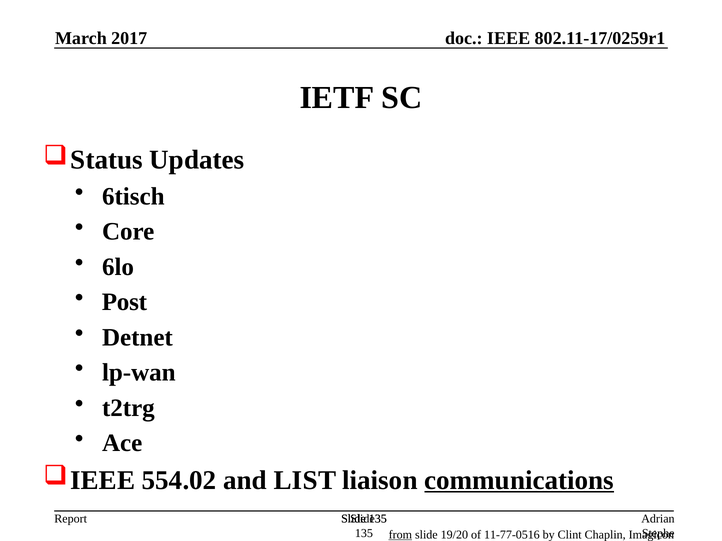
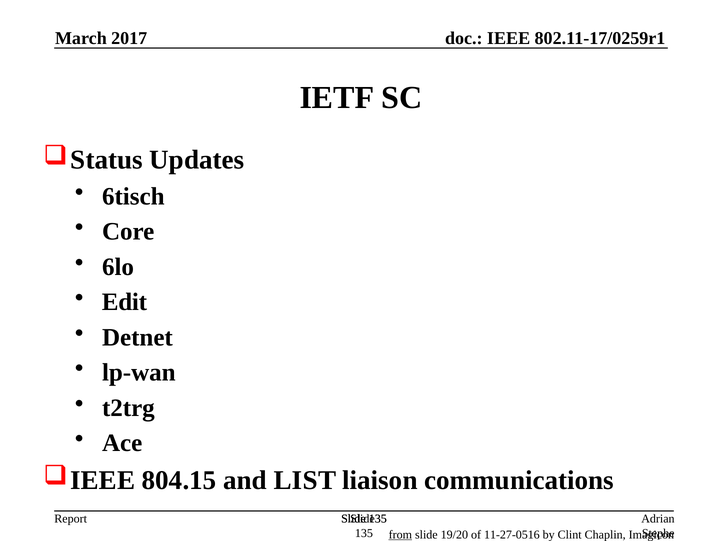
Post: Post -> Edit
554.02: 554.02 -> 804.15
communications underline: present -> none
11-77-0516: 11-77-0516 -> 11-27-0516
